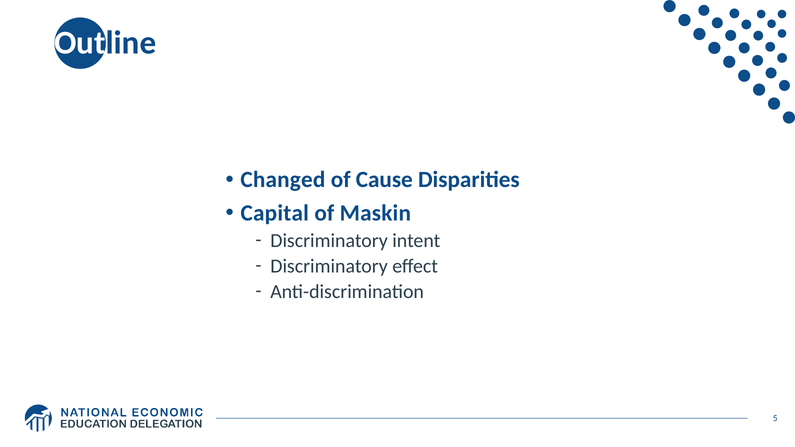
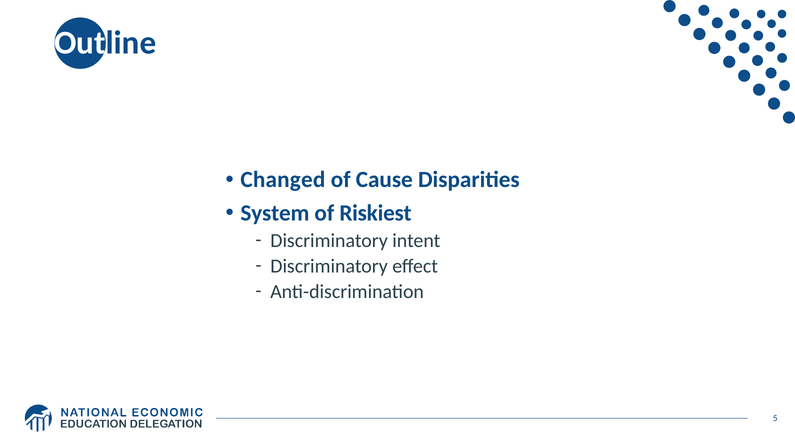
Capital: Capital -> System
Maskin: Maskin -> Riskiest
